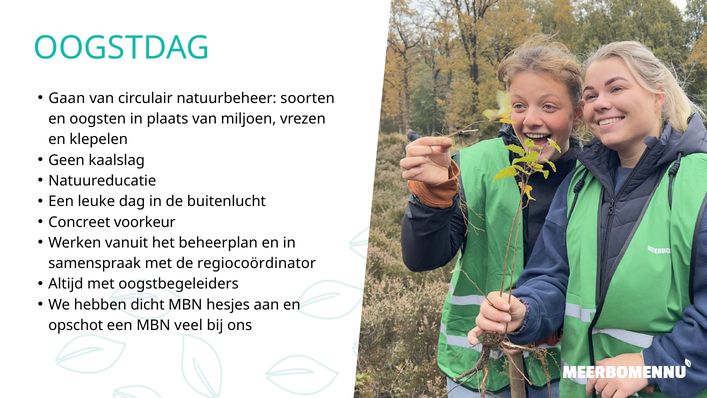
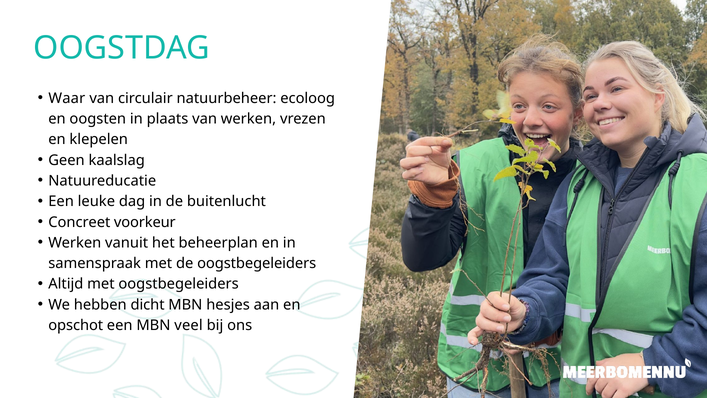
Gaan: Gaan -> Waar
soorten: soorten -> ecoloog
van miljoen: miljoen -> werken
de regiocoördinator: regiocoördinator -> oogstbegeleiders
